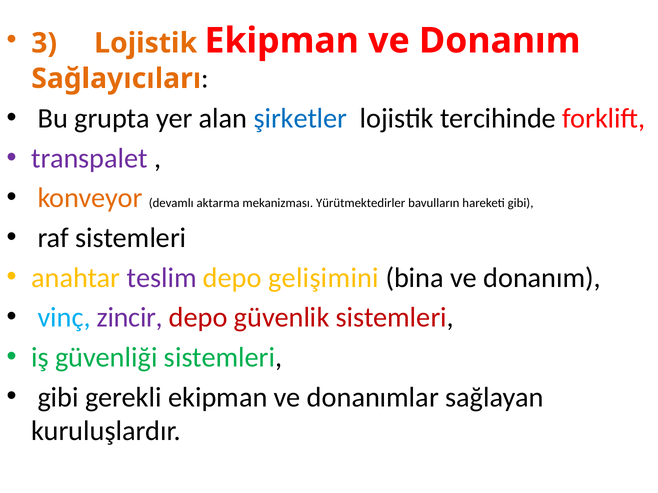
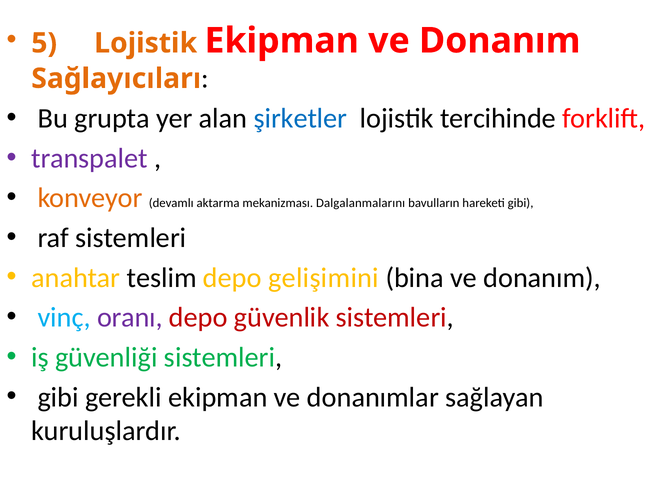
3: 3 -> 5
Yürütmektedirler: Yürütmektedirler -> Dalgalanmalarını
teslim colour: purple -> black
zincir: zincir -> oranı
